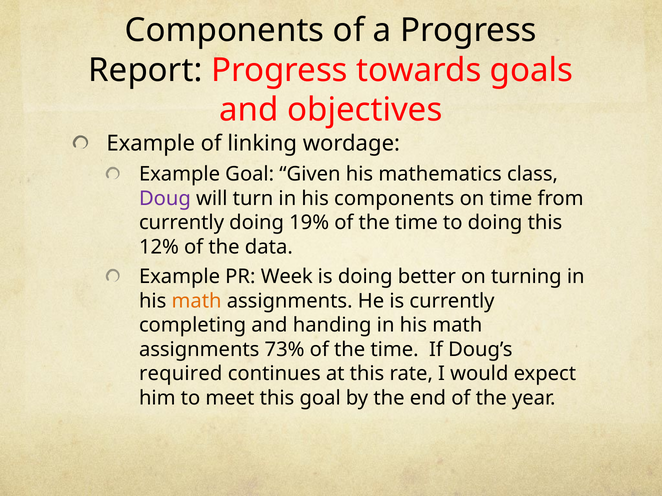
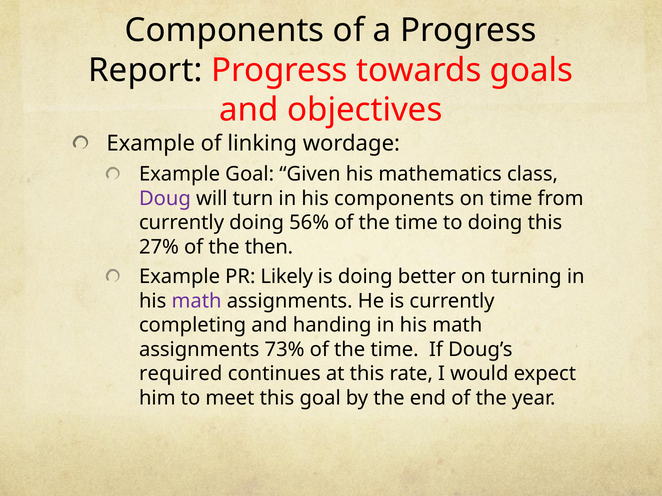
19%: 19% -> 56%
12%: 12% -> 27%
data: data -> then
Week: Week -> Likely
math at (197, 301) colour: orange -> purple
